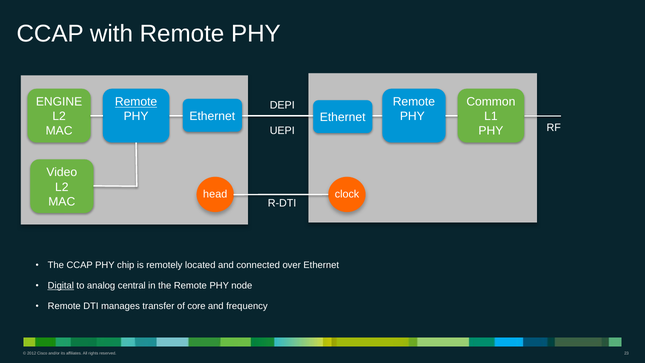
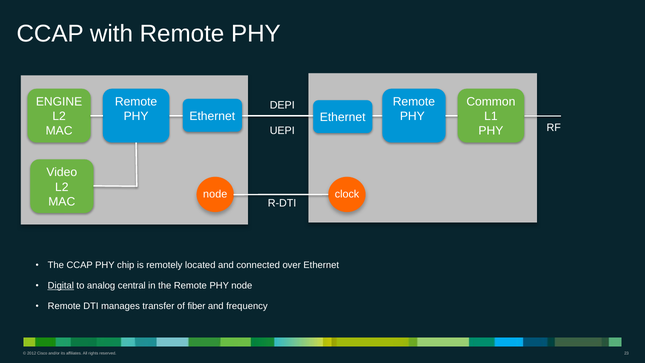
Remote at (136, 102) underline: present -> none
head at (215, 194): head -> node
core: core -> fiber
